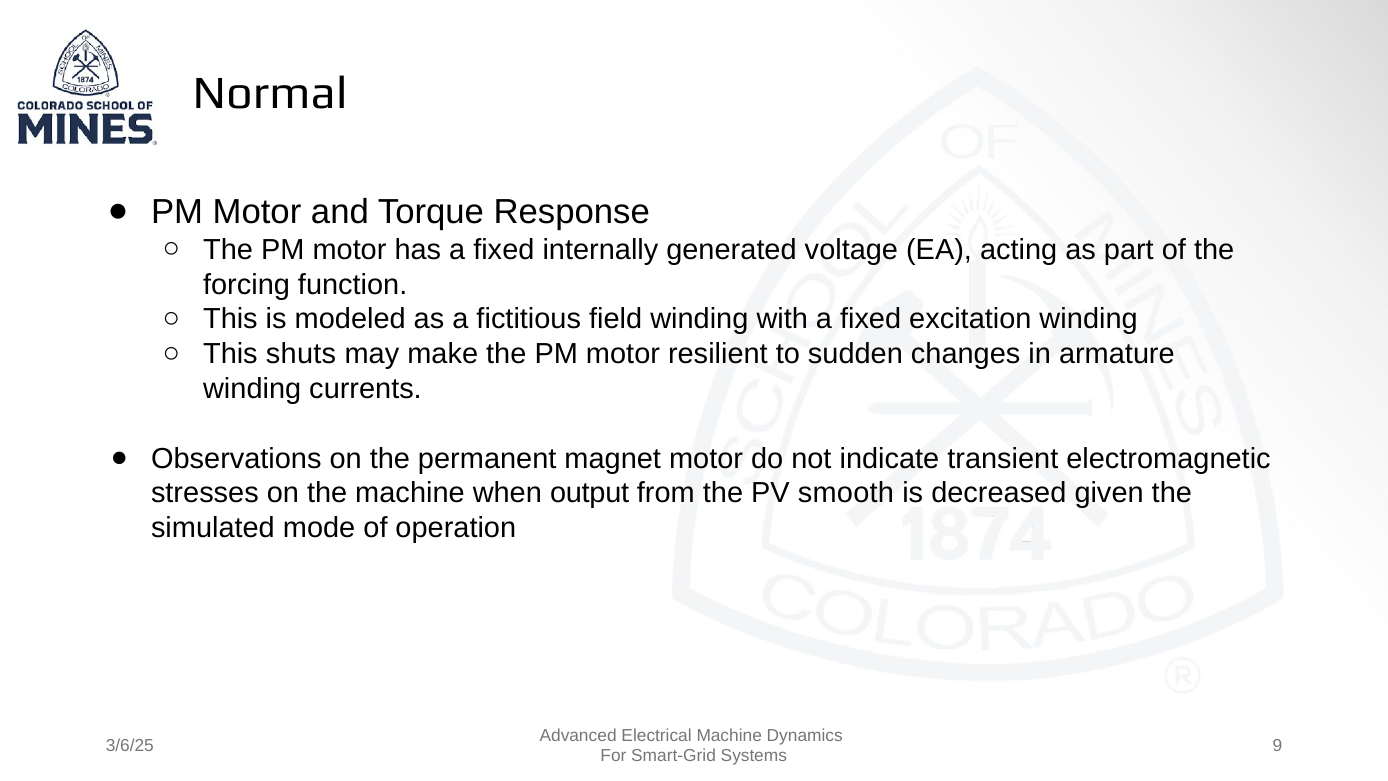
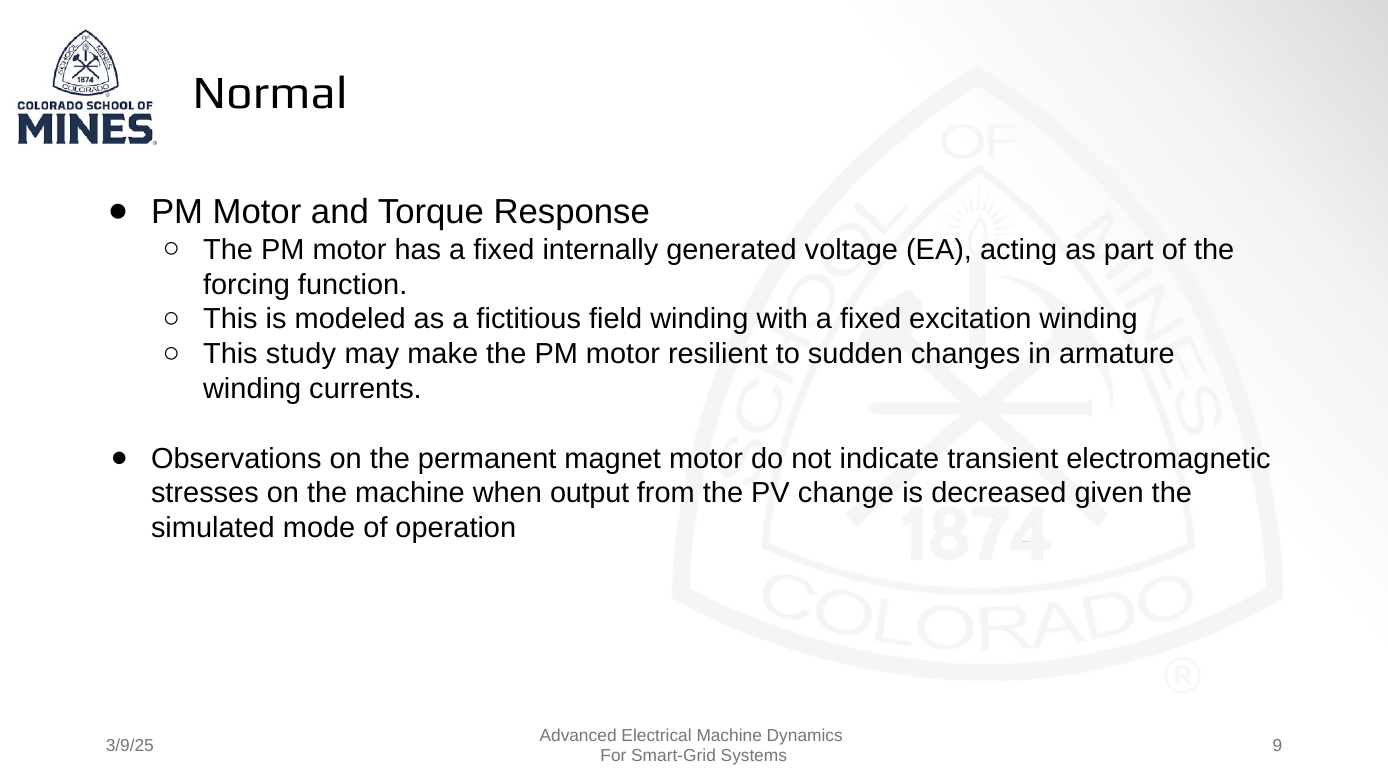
shuts: shuts -> study
smooth: smooth -> change
3/6/25: 3/6/25 -> 3/9/25
